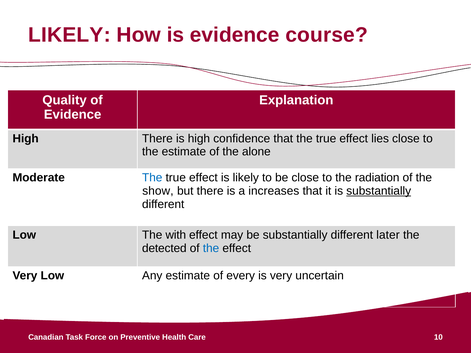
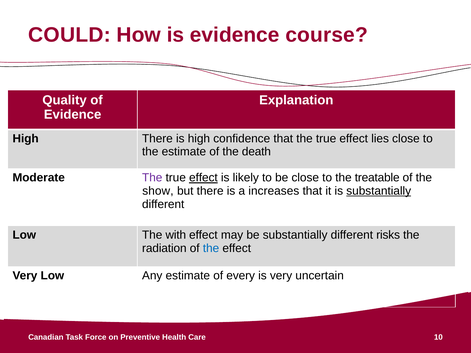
LIKELY at (69, 35): LIKELY -> COULD
alone: alone -> death
The at (152, 178) colour: blue -> purple
effect at (203, 178) underline: none -> present
radiation: radiation -> treatable
later: later -> risks
detected: detected -> radiation
